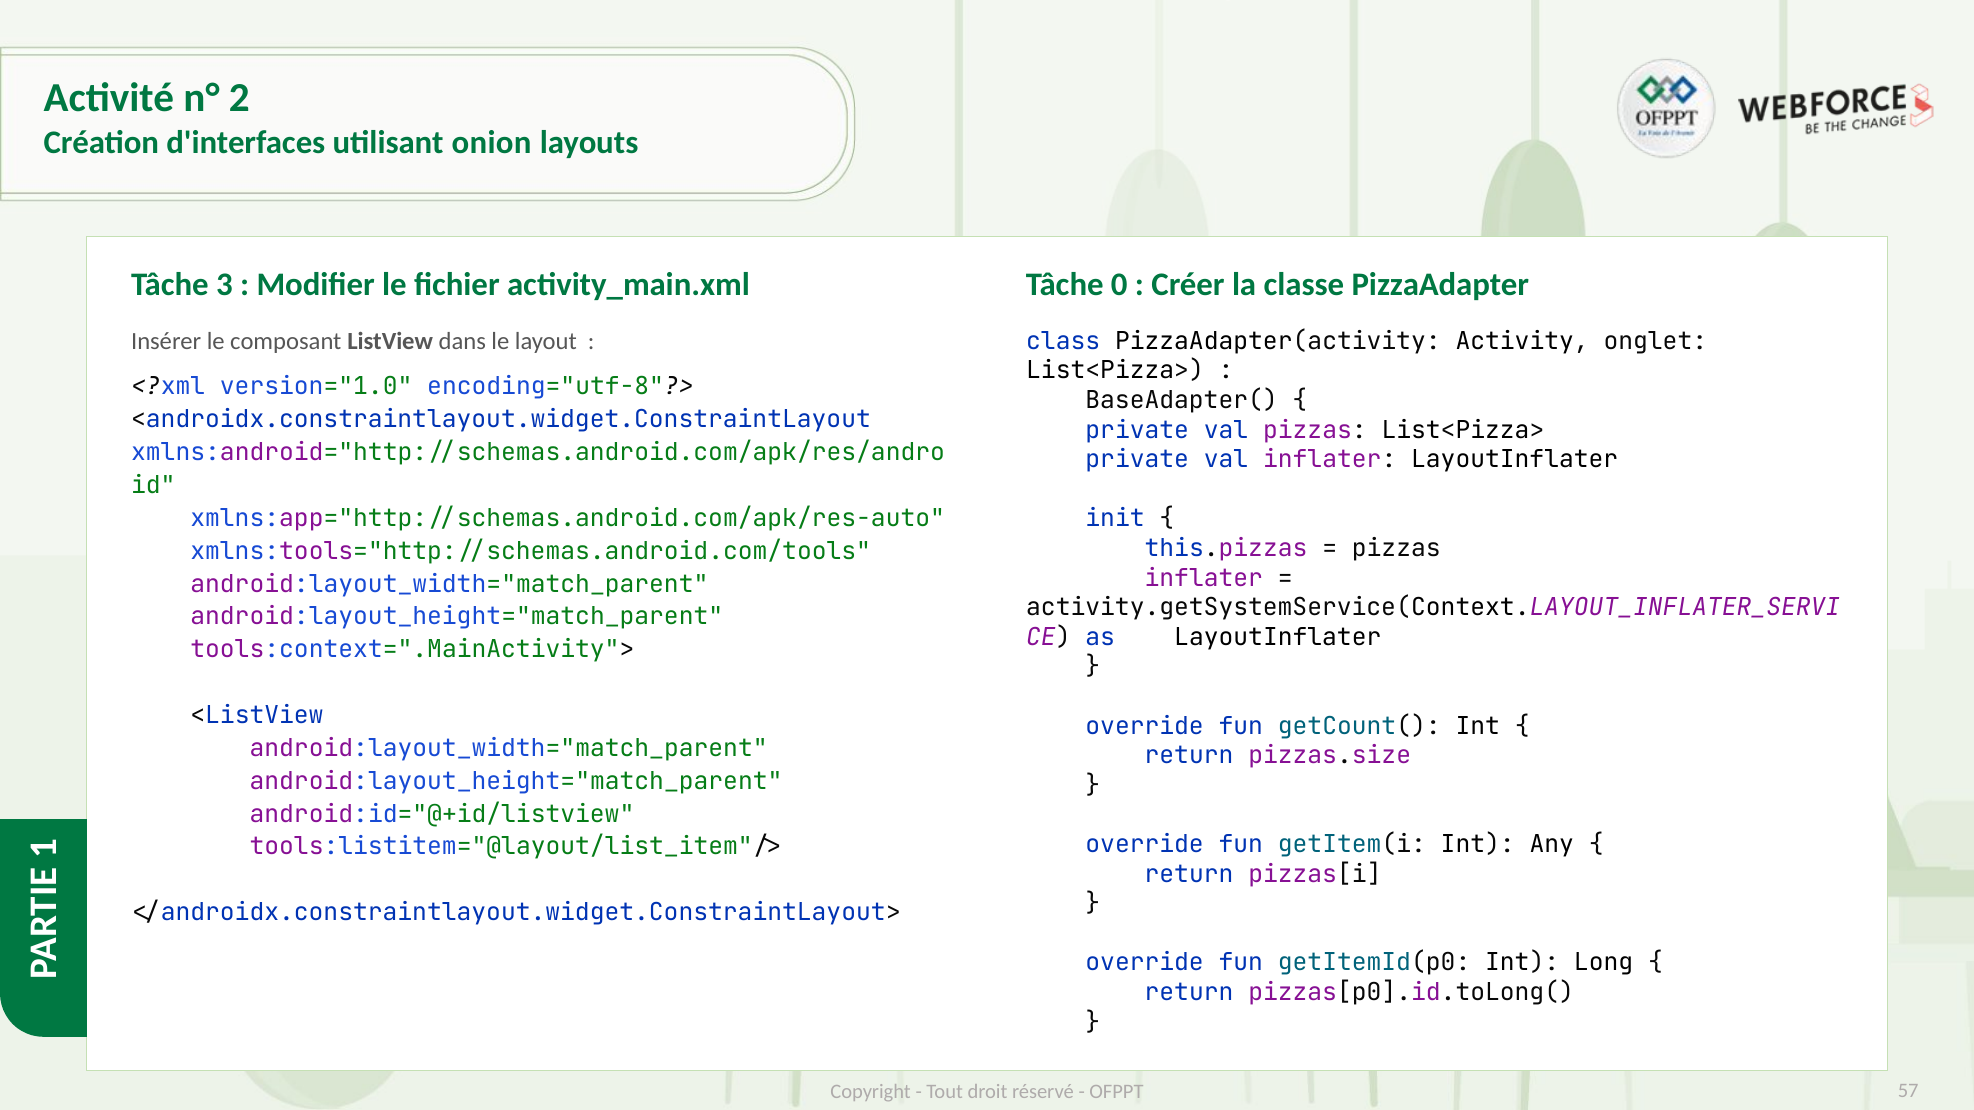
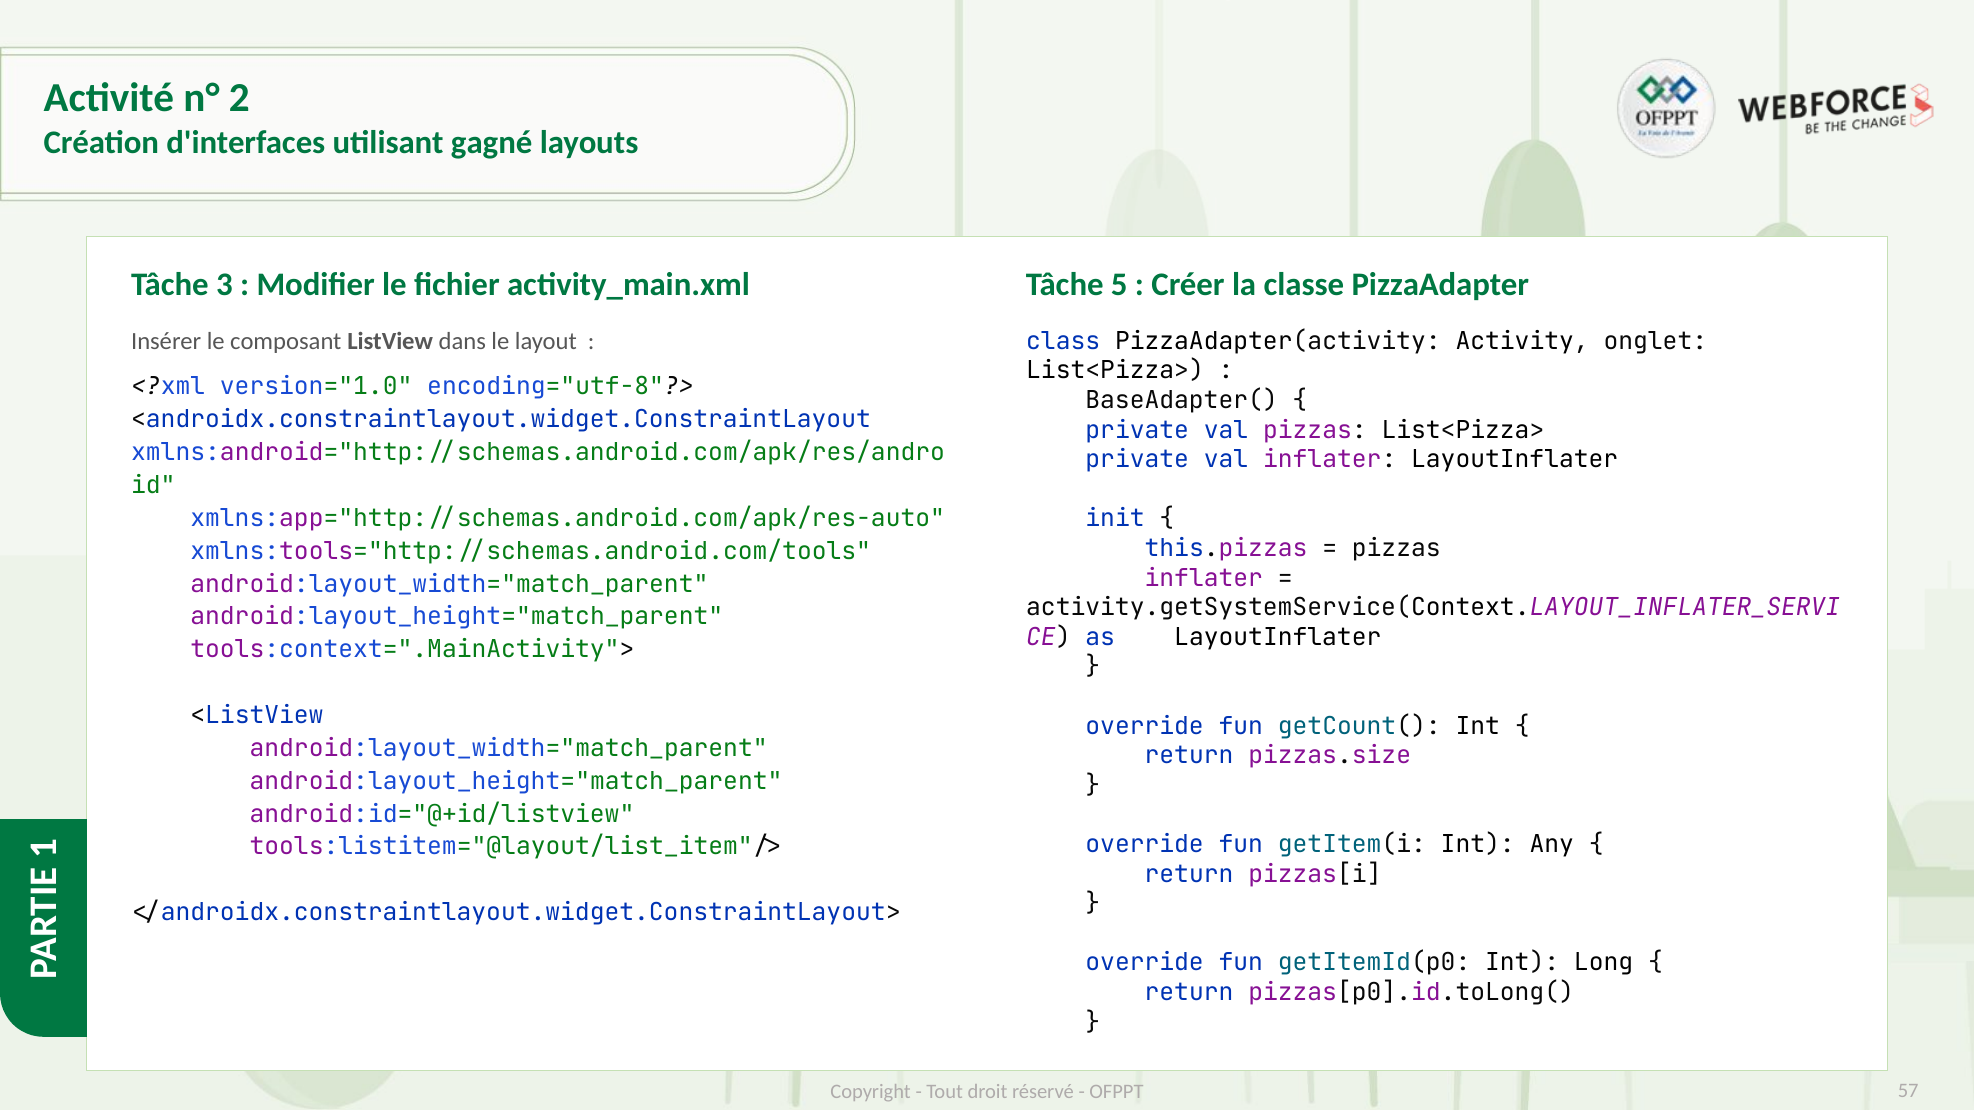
onion: onion -> gagné
0: 0 -> 5
